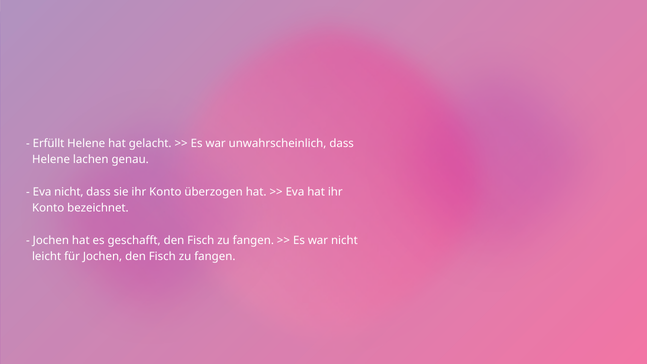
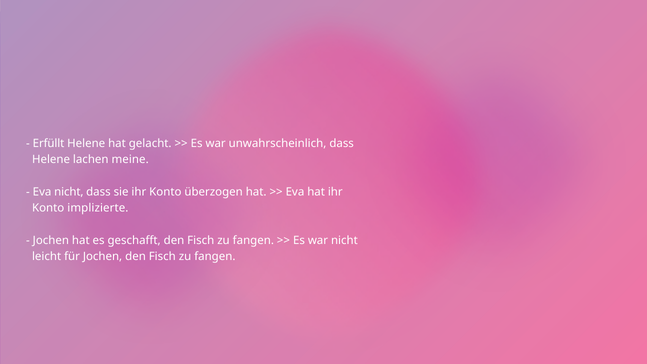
genau: genau -> meine
bezeichnet: bezeichnet -> implizierte
